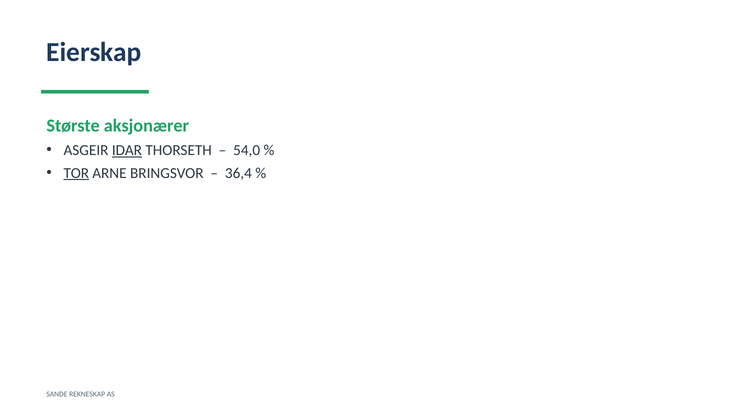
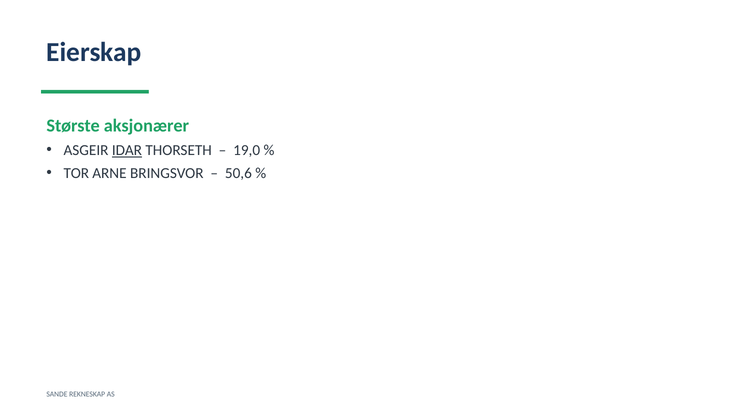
54,0: 54,0 -> 19,0
TOR underline: present -> none
36,4: 36,4 -> 50,6
